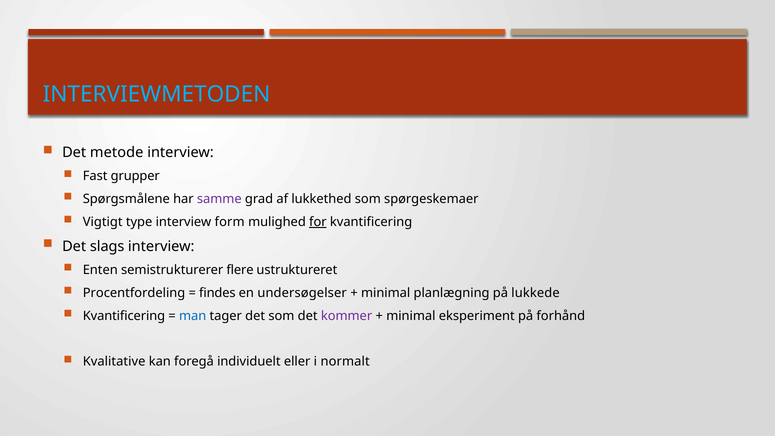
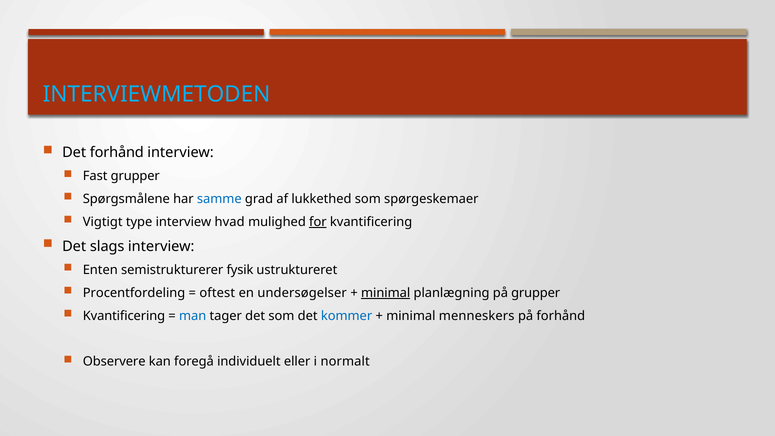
Det metode: metode -> forhånd
samme colour: purple -> blue
form: form -> hvad
flere: flere -> fysik
findes: findes -> oftest
minimal at (386, 293) underline: none -> present
på lukkede: lukkede -> grupper
kommer colour: purple -> blue
eksperiment: eksperiment -> menneskers
Kvalitative: Kvalitative -> Observere
